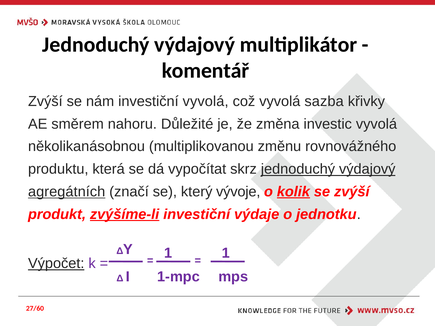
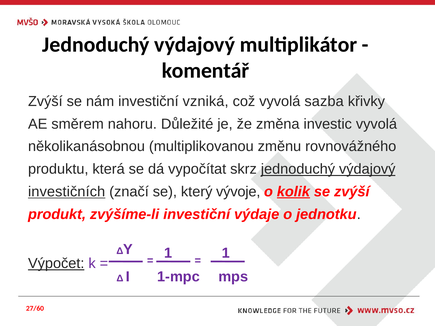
investiční vyvolá: vyvolá -> vzniká
agregátních: agregátních -> investičních
zvýšíme-li underline: present -> none
